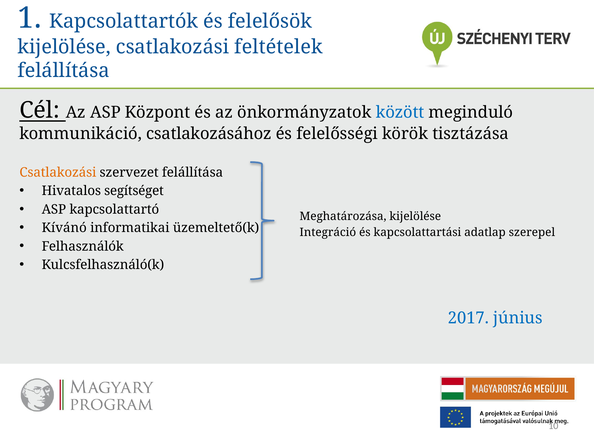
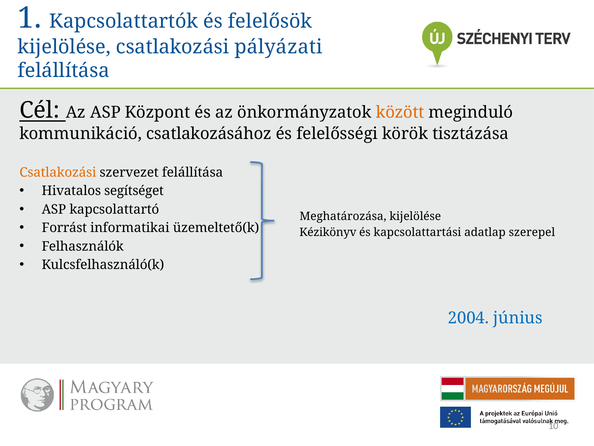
feltételek: feltételek -> pályázati
között colour: blue -> orange
Kívánó: Kívánó -> Forrást
Integráció: Integráció -> Kézikönyv
2017: 2017 -> 2004
